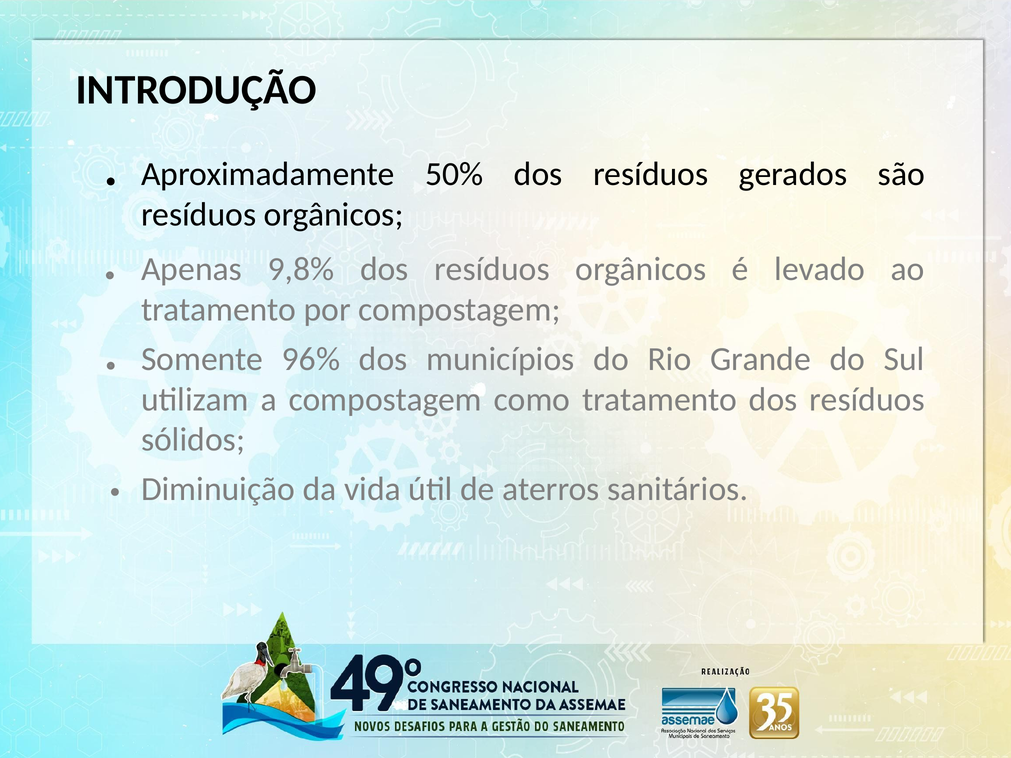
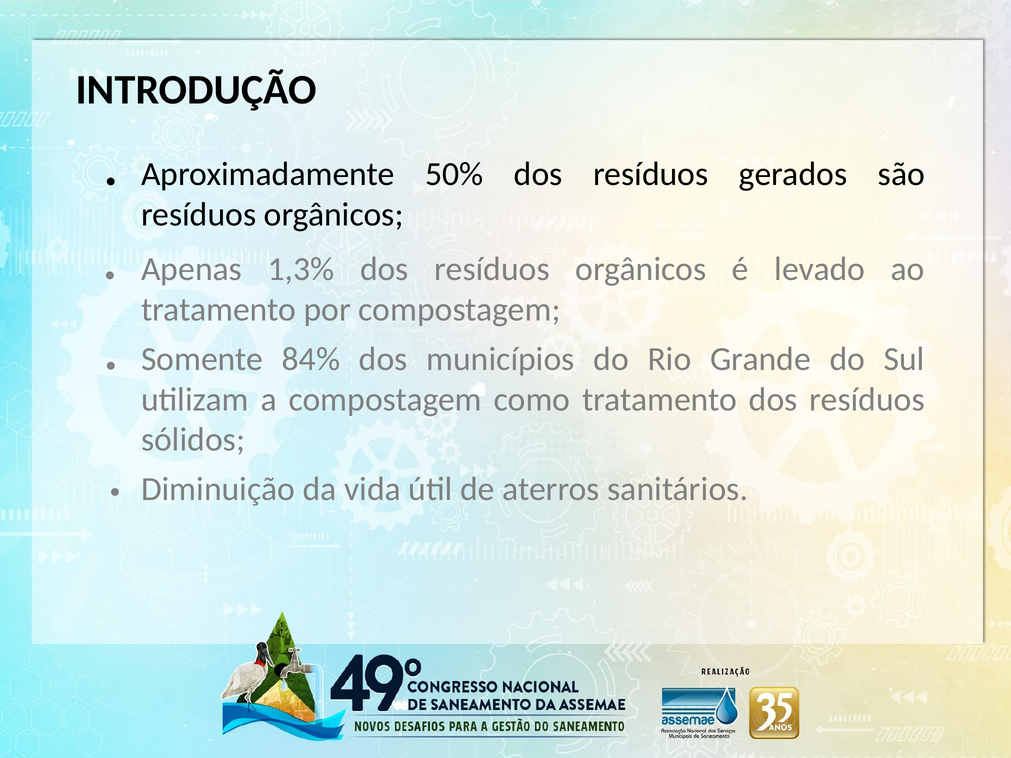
9,8%: 9,8% -> 1,3%
96%: 96% -> 84%
